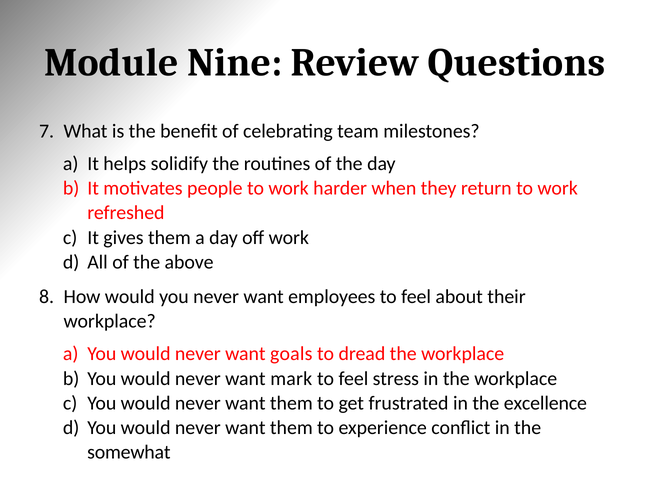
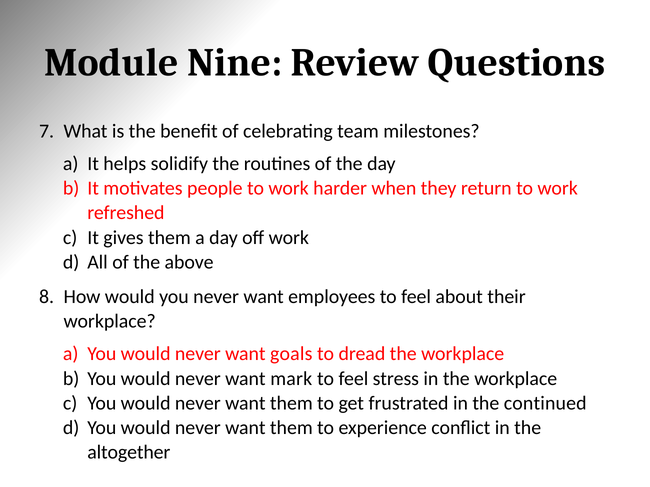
excellence: excellence -> continued
somewhat: somewhat -> altogether
